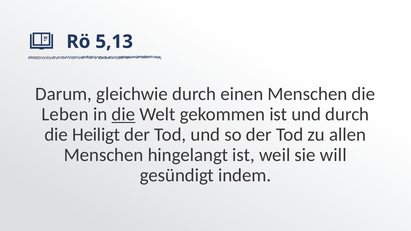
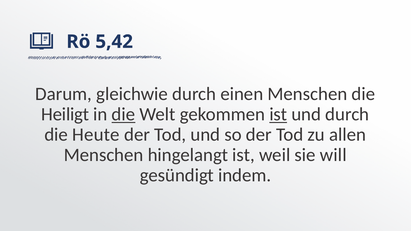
5,13: 5,13 -> 5,42
Leben: Leben -> Heiligt
ist at (278, 114) underline: none -> present
Heiligt: Heiligt -> Heute
